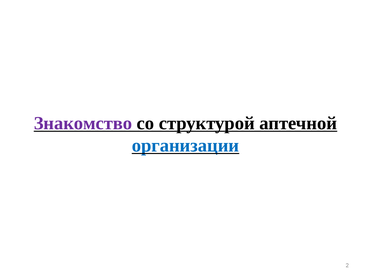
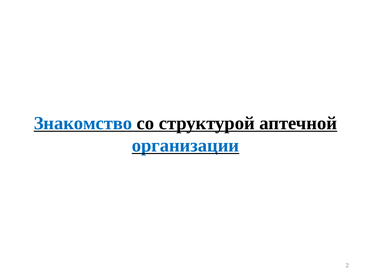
Знакомство colour: purple -> blue
